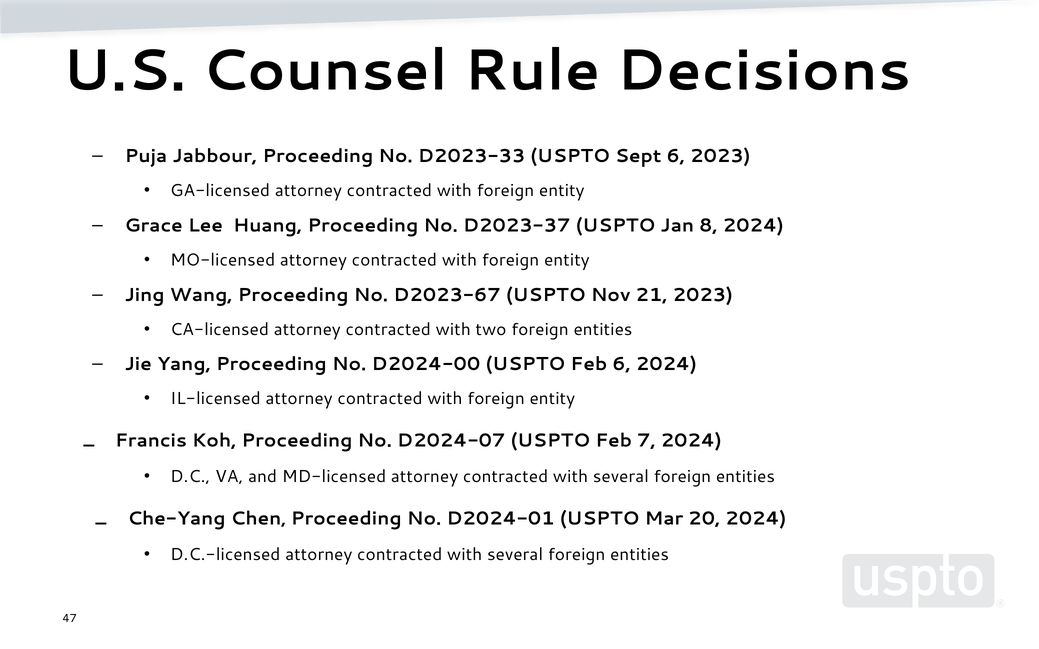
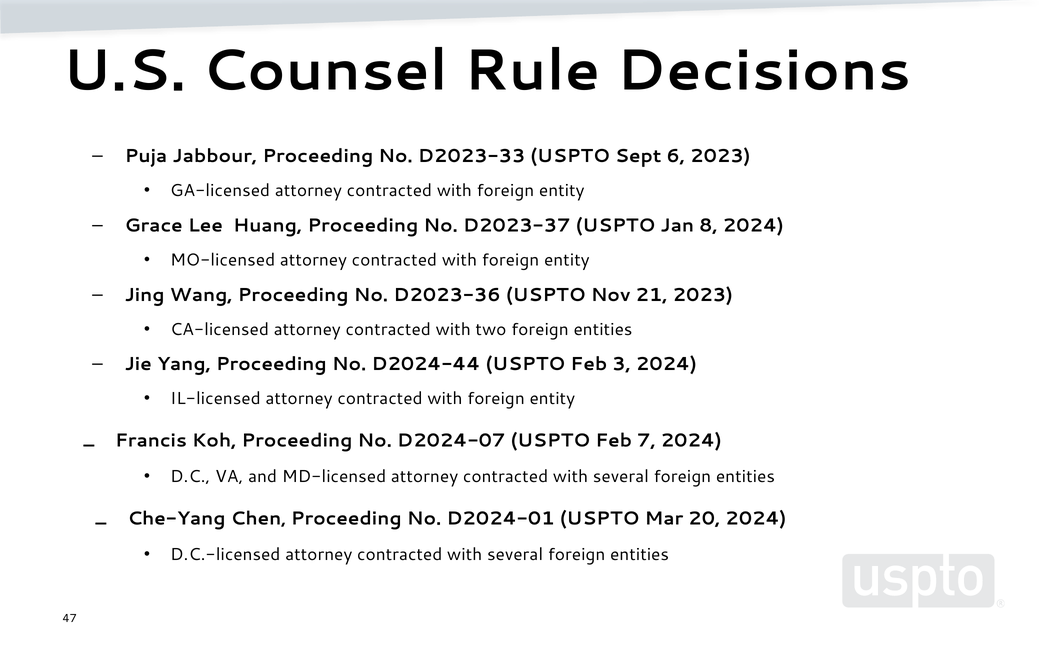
D2023-67: D2023-67 -> D2023-36
D2024-00: D2024-00 -> D2024-44
Feb 6: 6 -> 3
